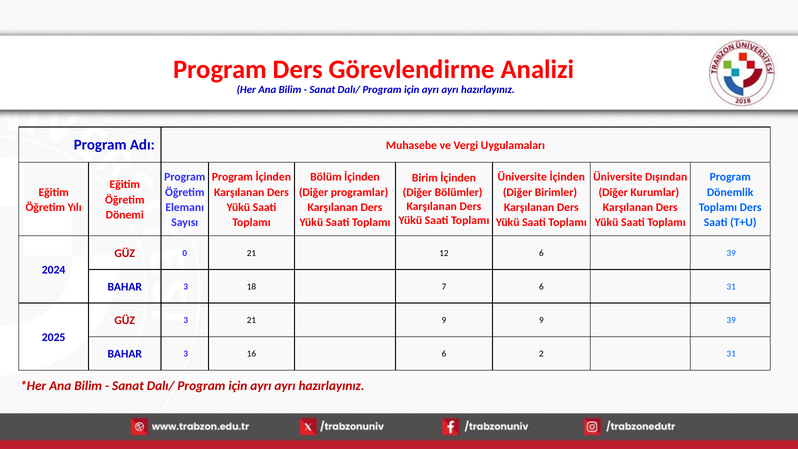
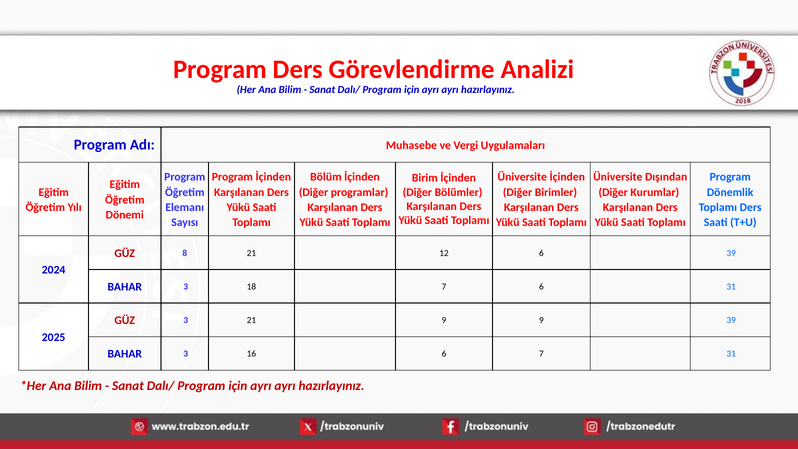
0: 0 -> 8
6 2: 2 -> 7
